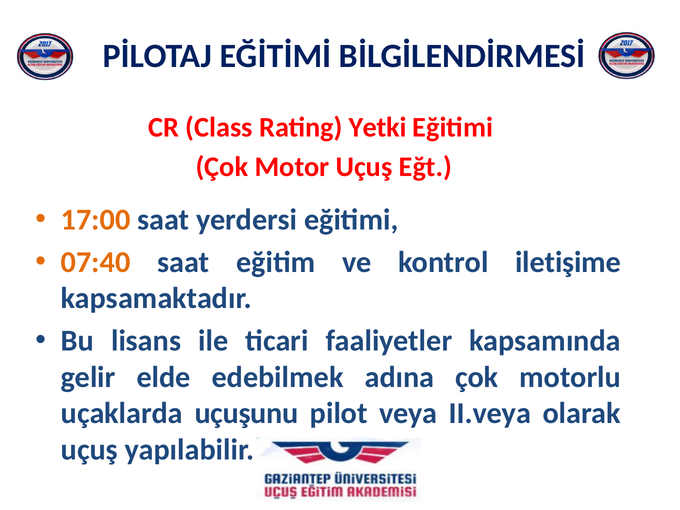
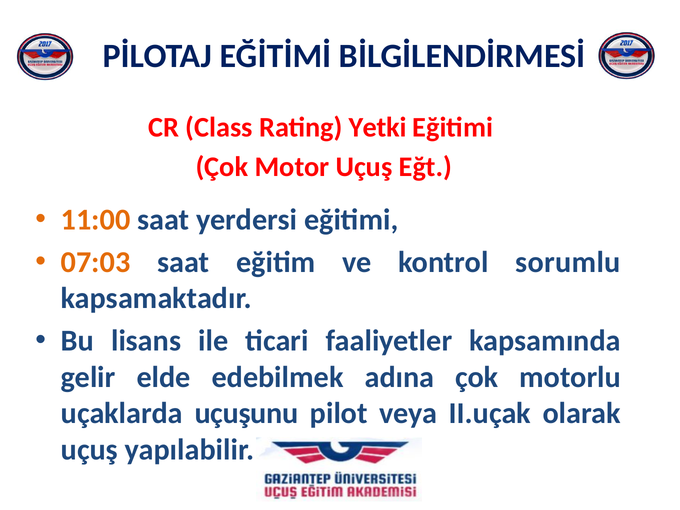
17:00: 17:00 -> 11:00
07:40: 07:40 -> 07:03
iletişime: iletişime -> sorumlu
II.veya: II.veya -> II.uçak
